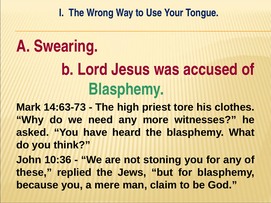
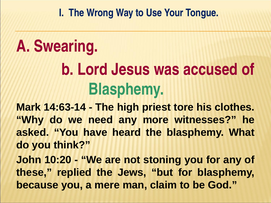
14:63-73: 14:63-73 -> 14:63-14
10:36: 10:36 -> 10:20
